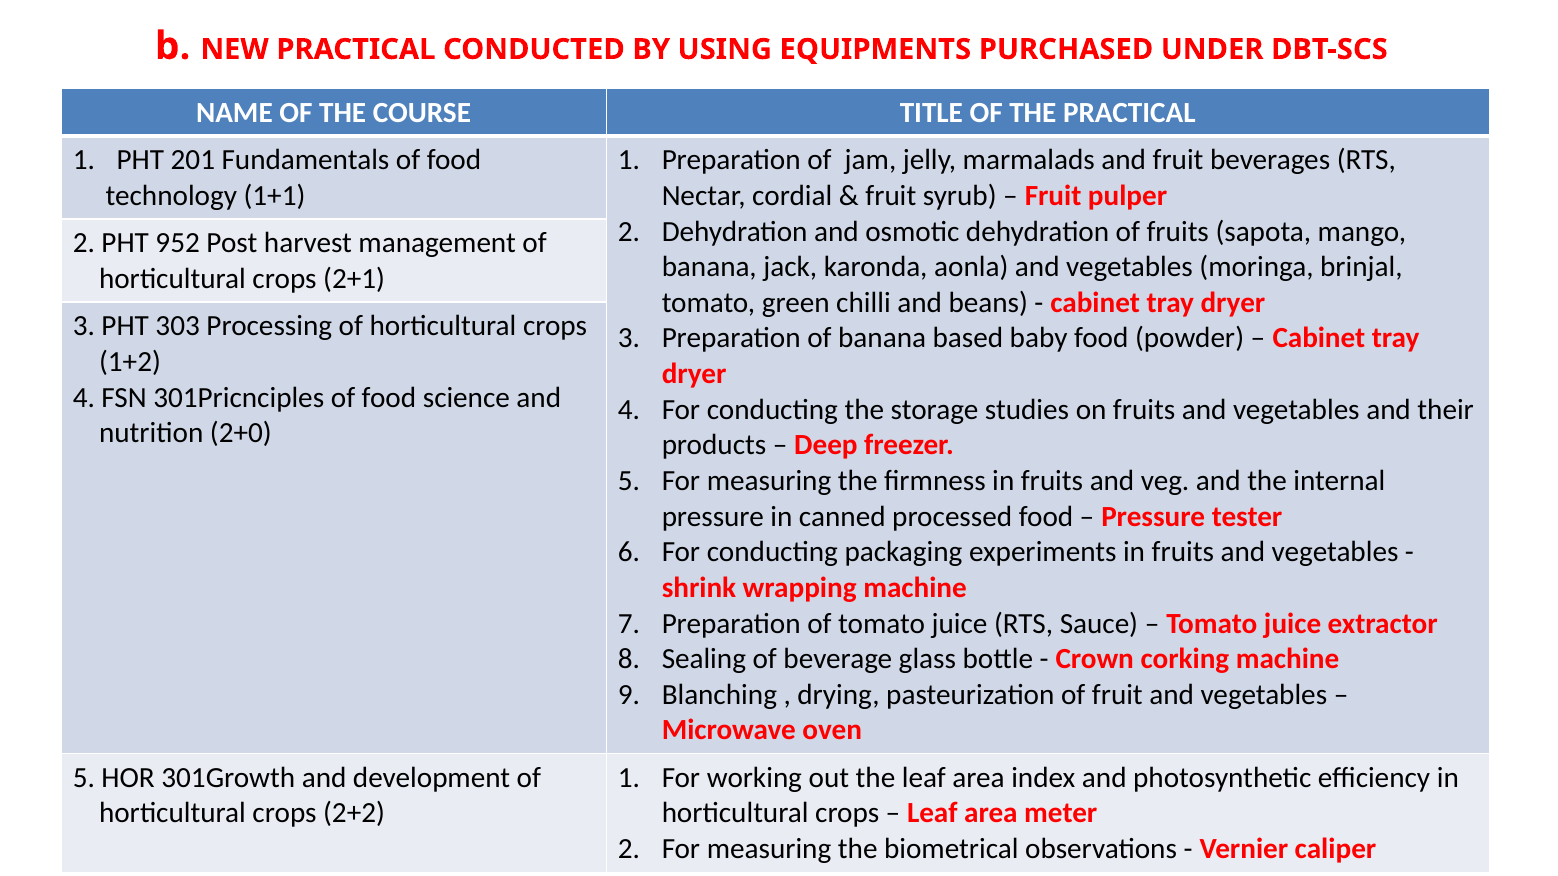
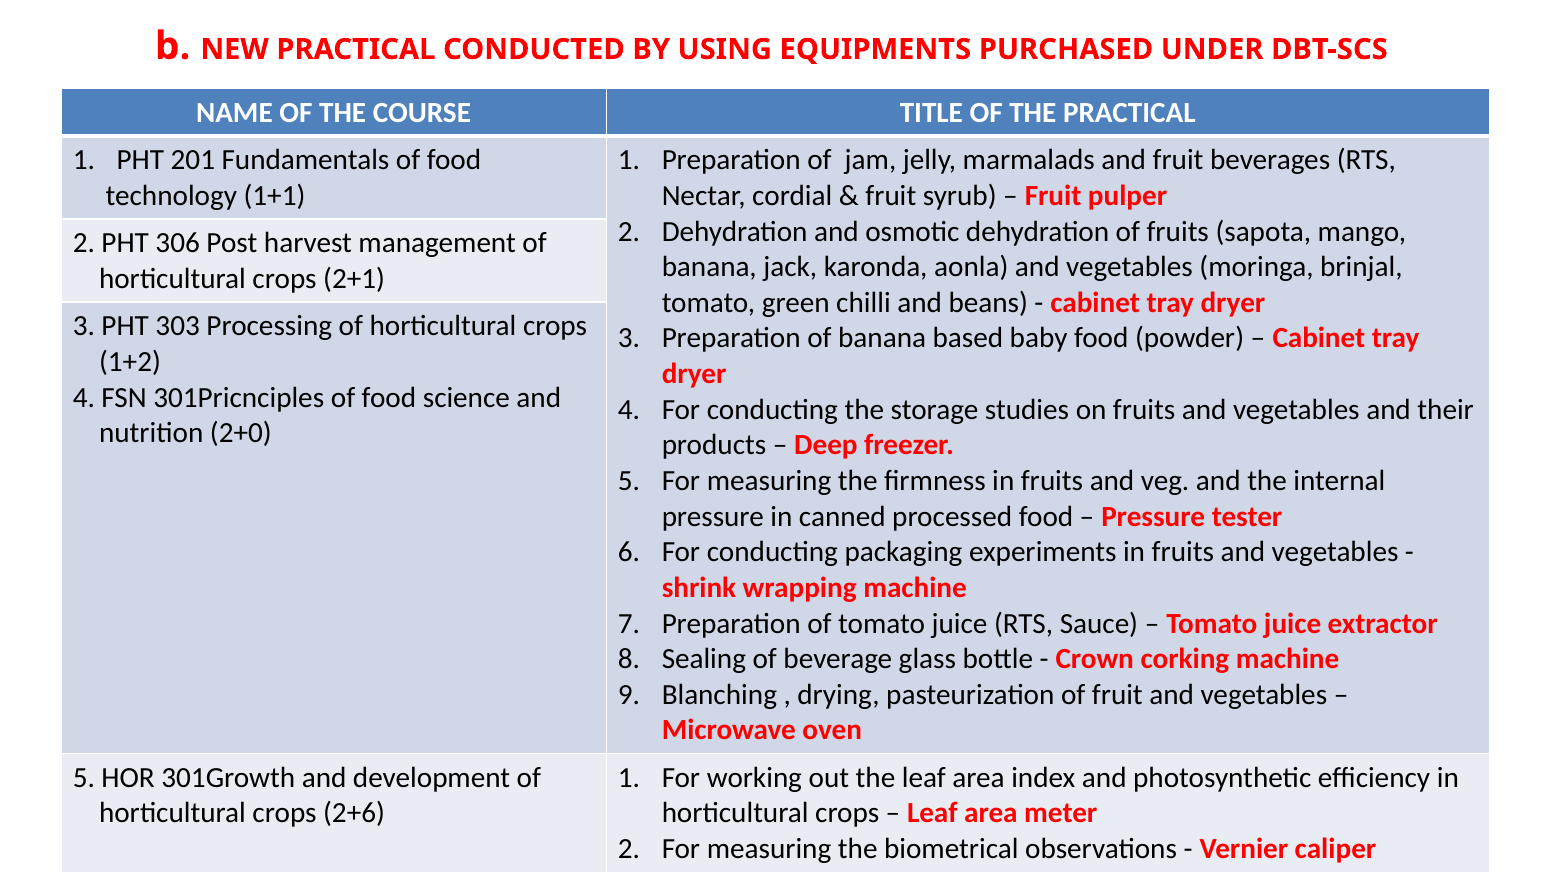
952: 952 -> 306
2+2: 2+2 -> 2+6
